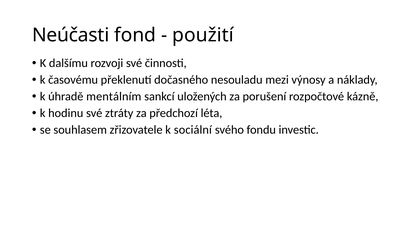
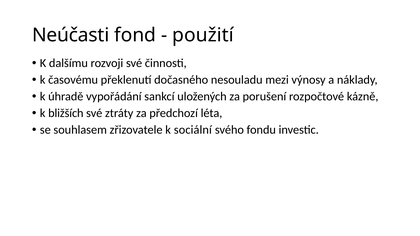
mentálním: mentálním -> vypořádání
hodinu: hodinu -> bližších
